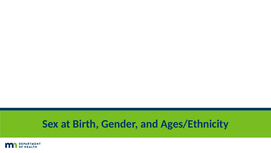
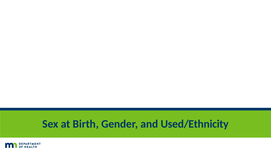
Ages/Ethnicity: Ages/Ethnicity -> Used/Ethnicity
